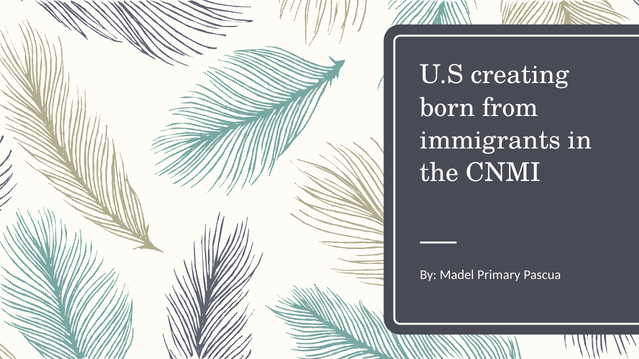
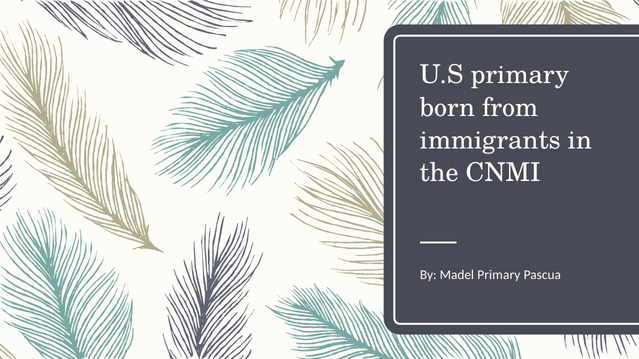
U.S creating: creating -> primary
